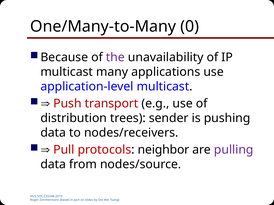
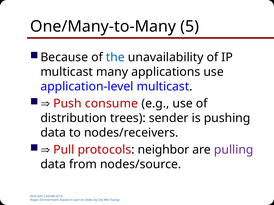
0: 0 -> 5
the colour: purple -> blue
transport: transport -> consume
